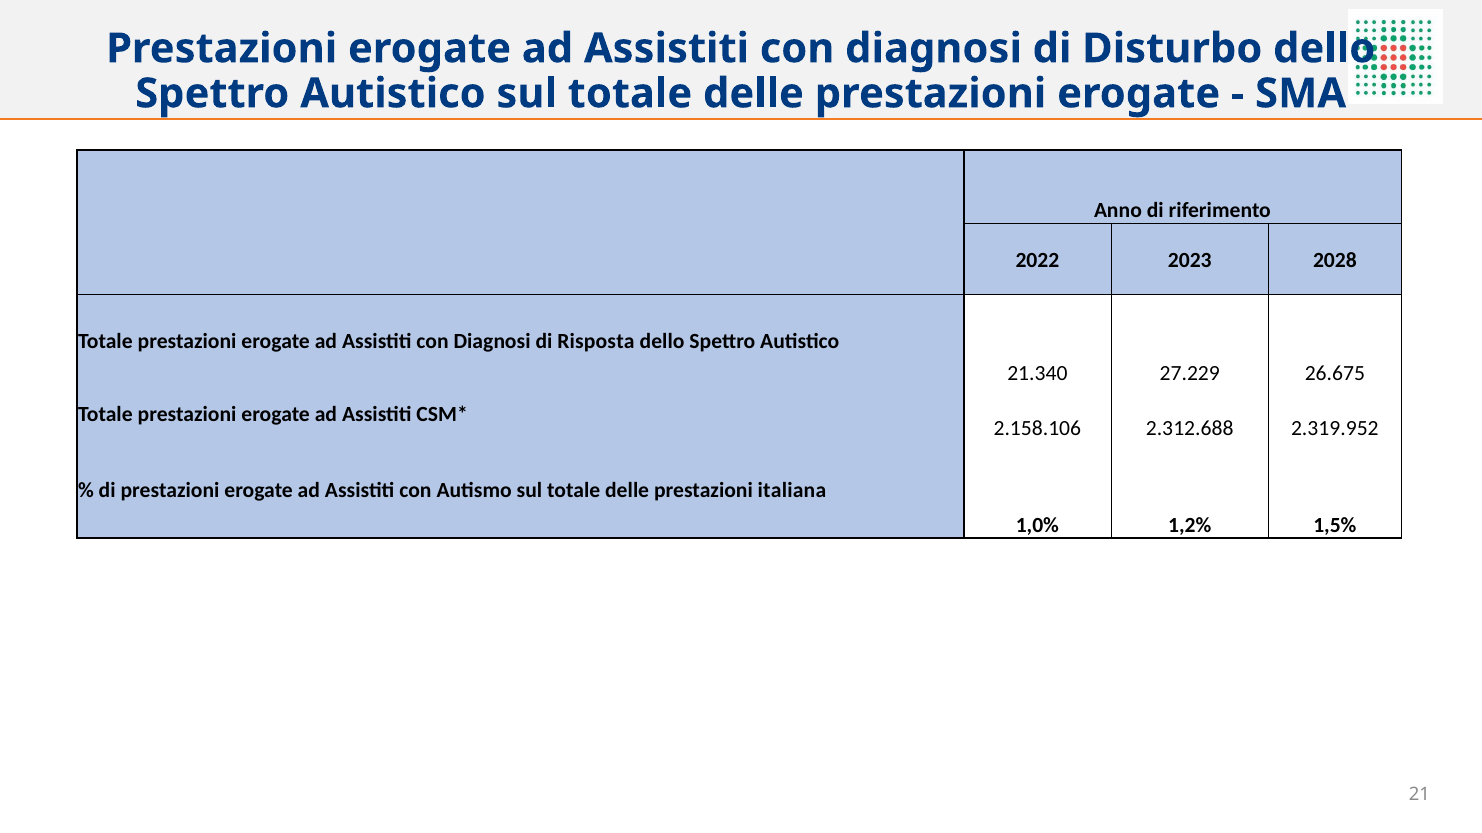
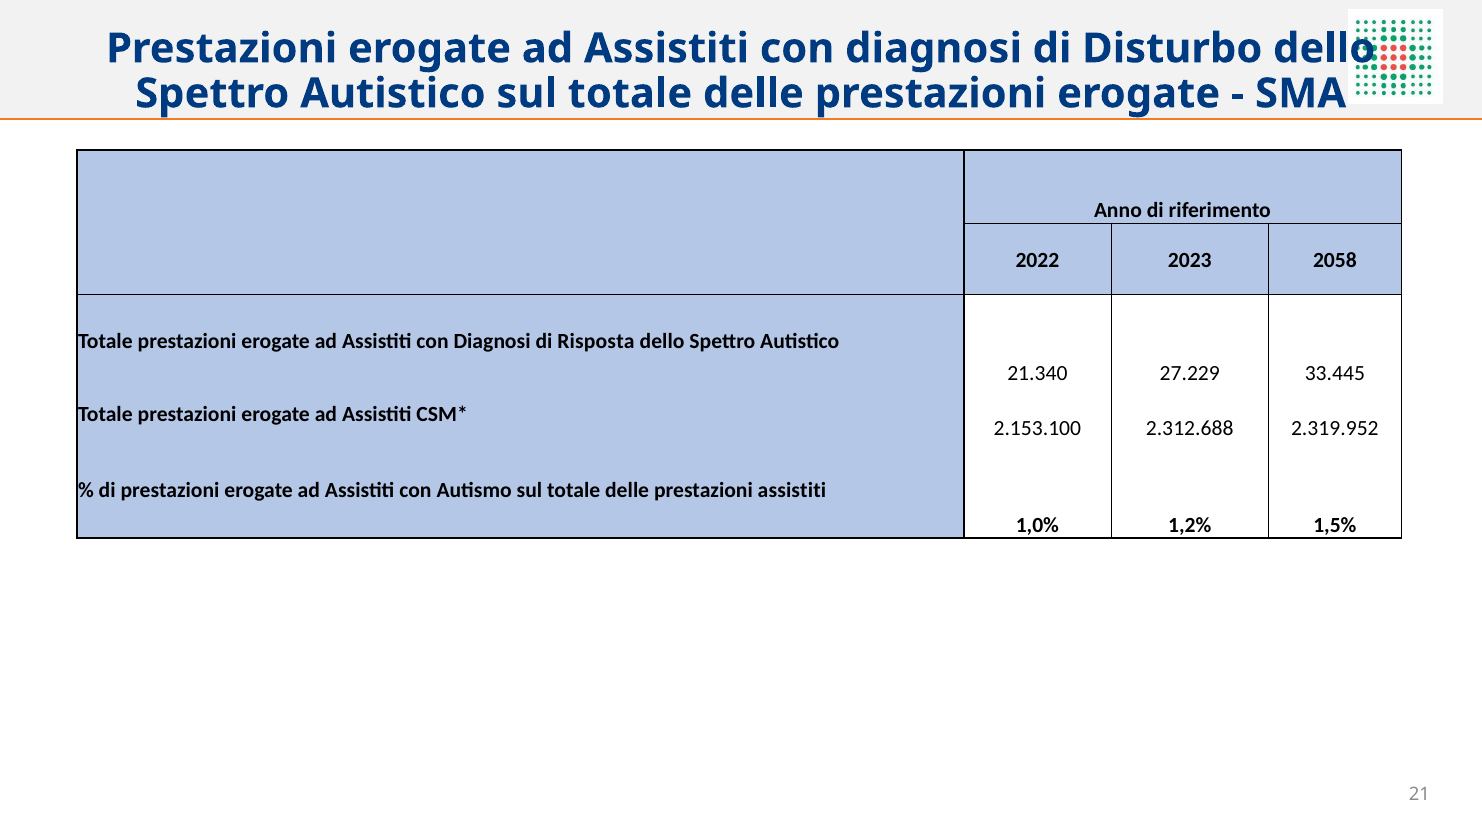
2028: 2028 -> 2058
26.675: 26.675 -> 33.445
2.158.106: 2.158.106 -> 2.153.100
prestazioni italiana: italiana -> assistiti
